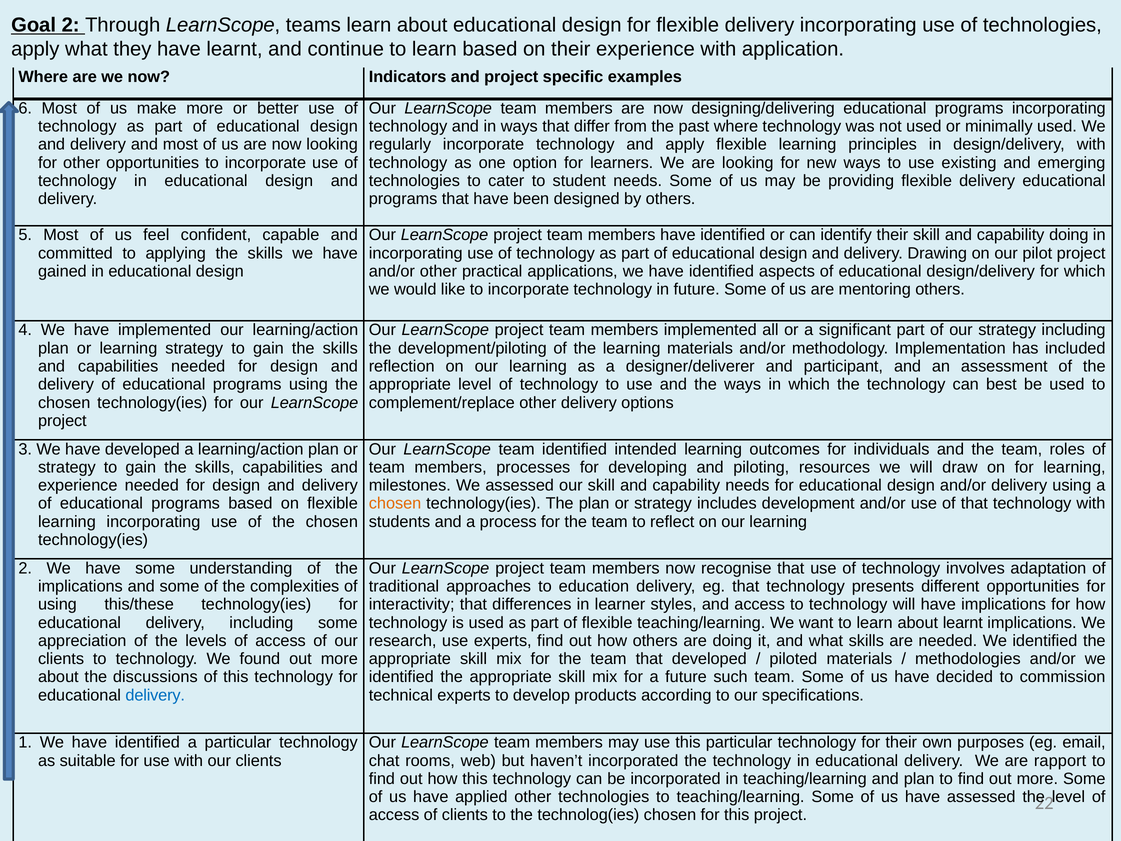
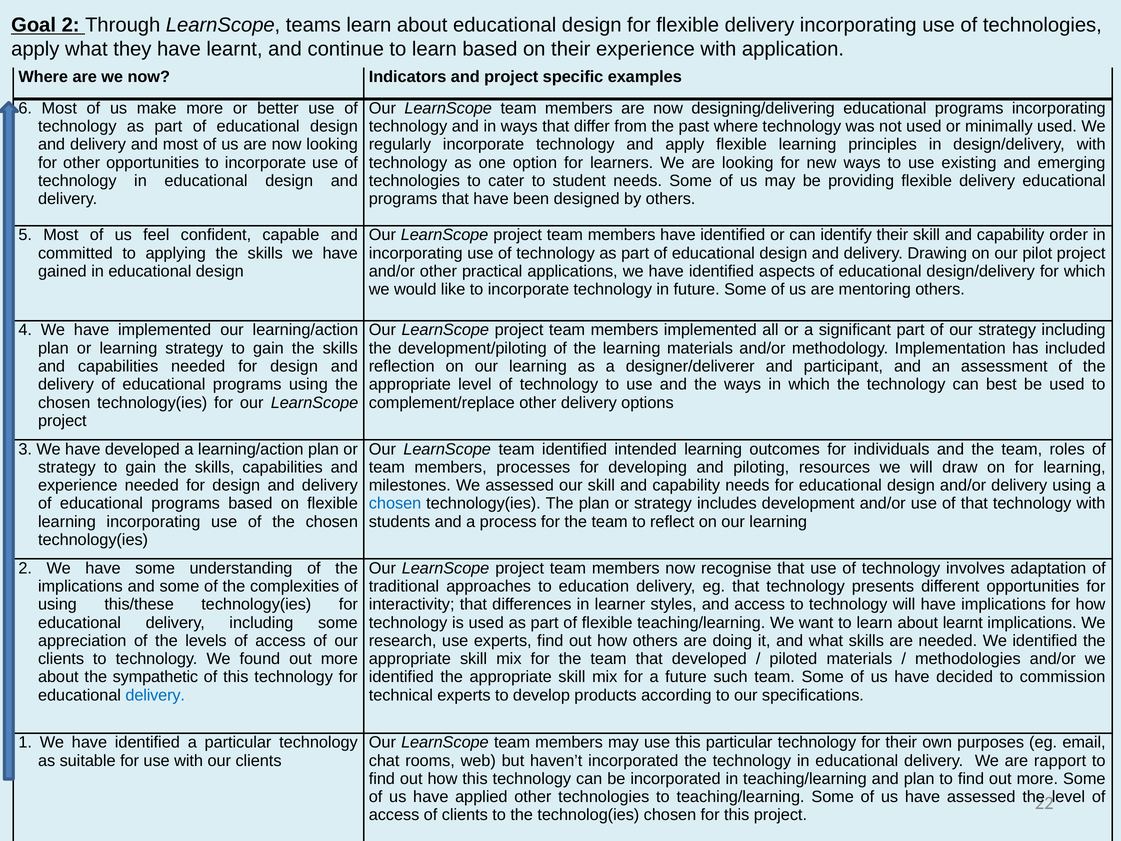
capability doing: doing -> order
chosen at (395, 503) colour: orange -> blue
discussions: discussions -> sympathetic
